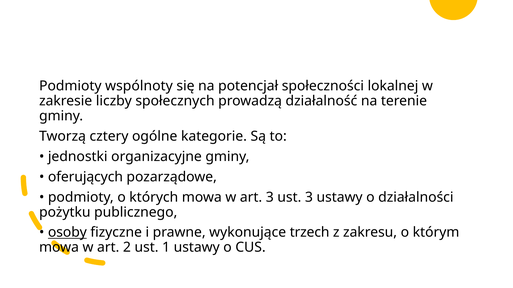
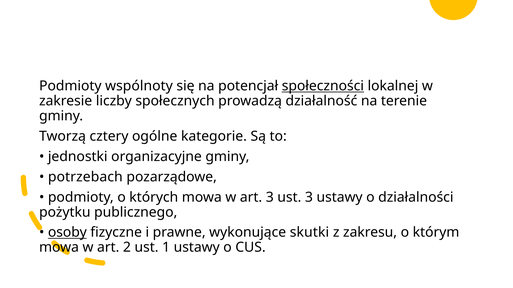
społeczności underline: none -> present
oferujących: oferujących -> potrzebach
trzech: trzech -> skutki
